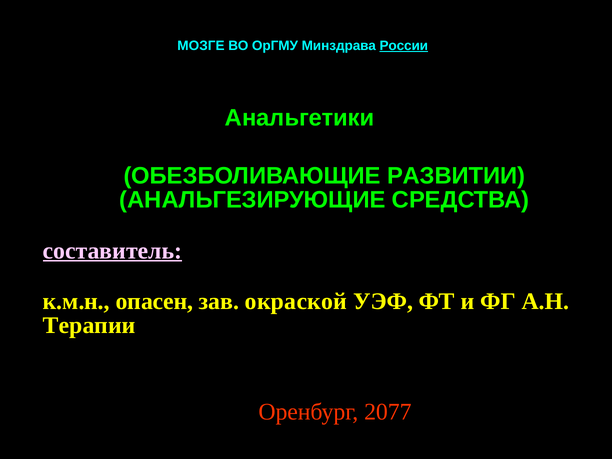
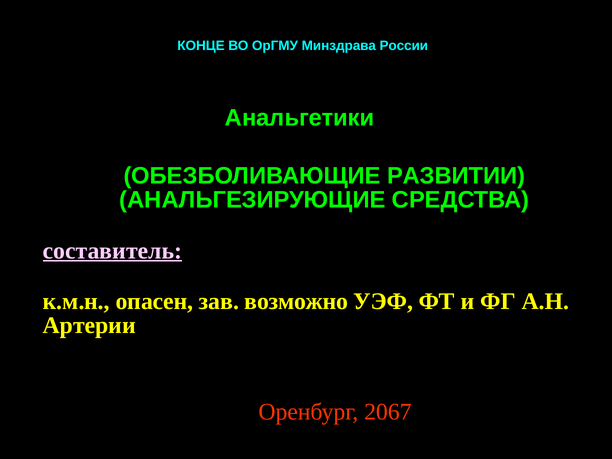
МОЗГЕ: МОЗГЕ -> КОНЦЕ
России underline: present -> none
окраской: окраской -> возможно
Терапии: Терапии -> Артерии
2077: 2077 -> 2067
